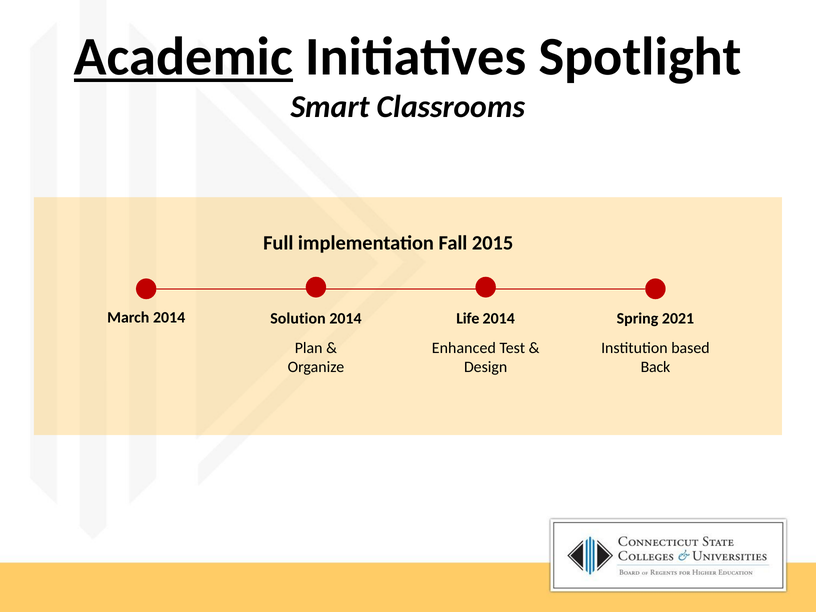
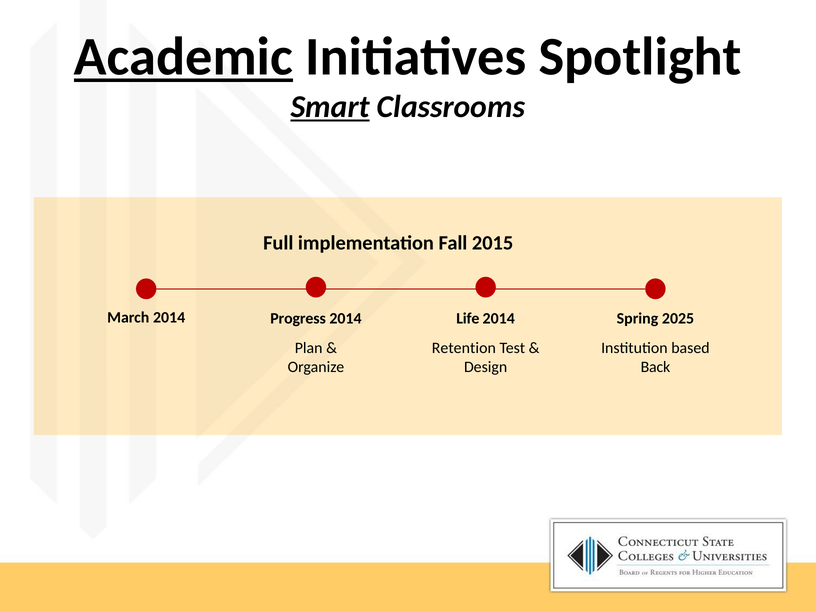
Smart underline: none -> present
Solution: Solution -> Progress
2021: 2021 -> 2025
Enhanced: Enhanced -> Retention
